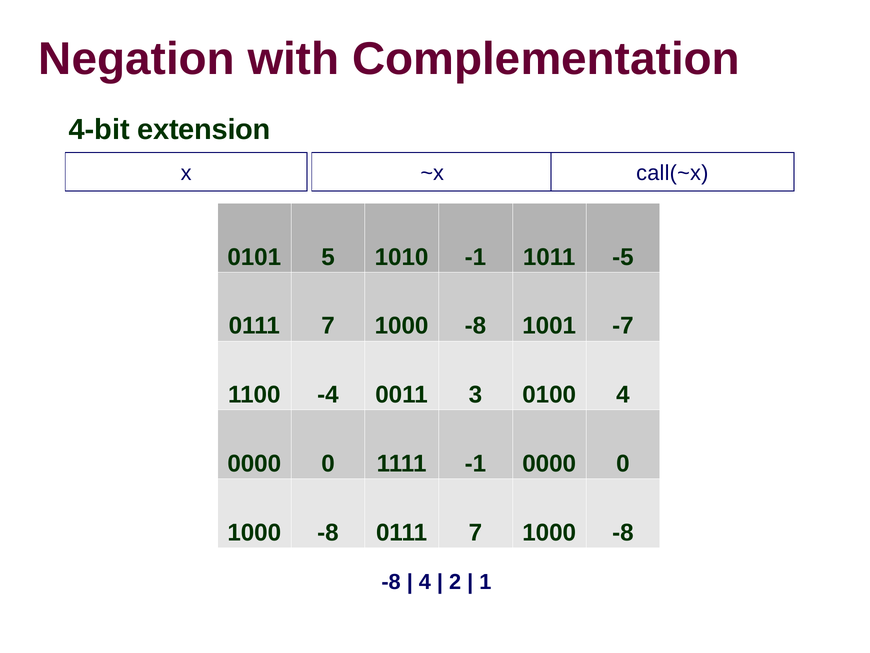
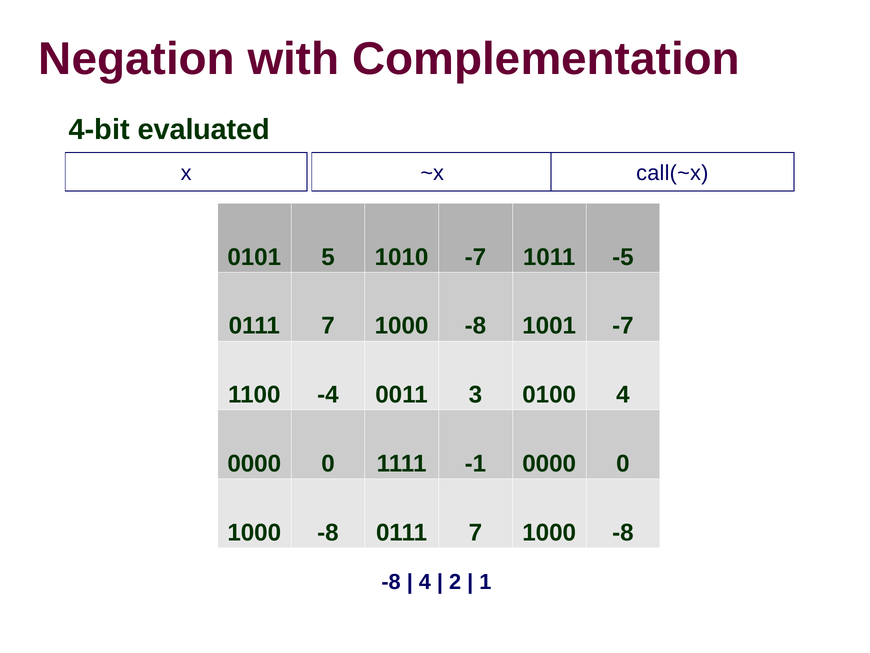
extension: extension -> evaluated
1010 -1: -1 -> -7
